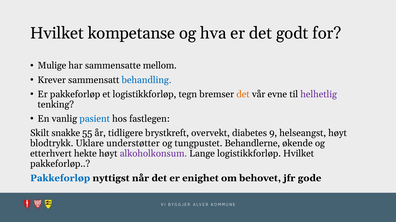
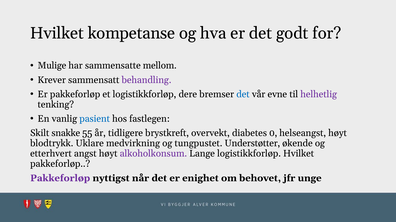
behandling colour: blue -> purple
tegn: tegn -> dere
det at (243, 95) colour: orange -> blue
9: 9 -> 0
understøtter: understøtter -> medvirkning
Behandlerne: Behandlerne -> Understøtter
hekte: hekte -> angst
Pakkeforløp at (60, 179) colour: blue -> purple
gode: gode -> unge
